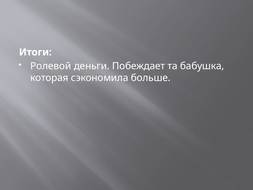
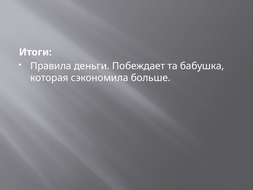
Ролевой: Ролевой -> Правила
